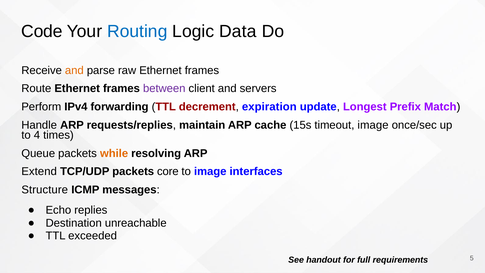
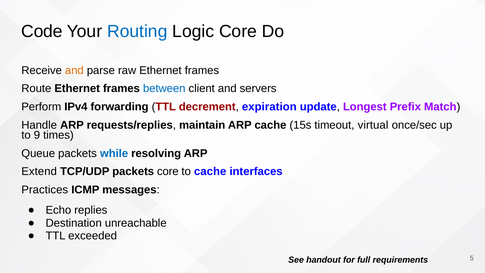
Logic Data: Data -> Core
between colour: purple -> blue
timeout image: image -> virtual
4: 4 -> 9
while colour: orange -> blue
to image: image -> cache
Structure: Structure -> Practices
